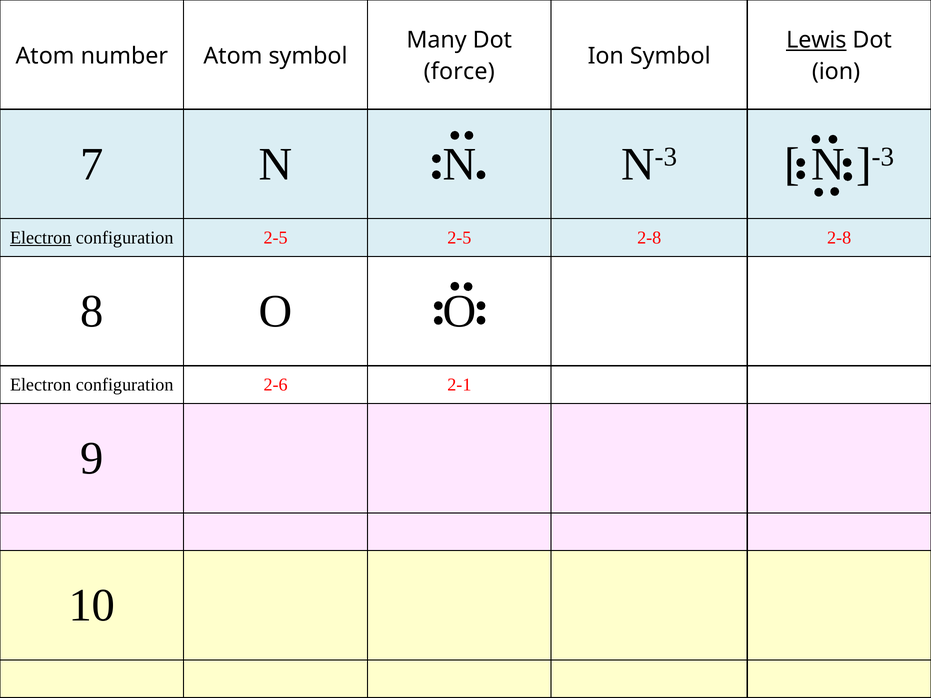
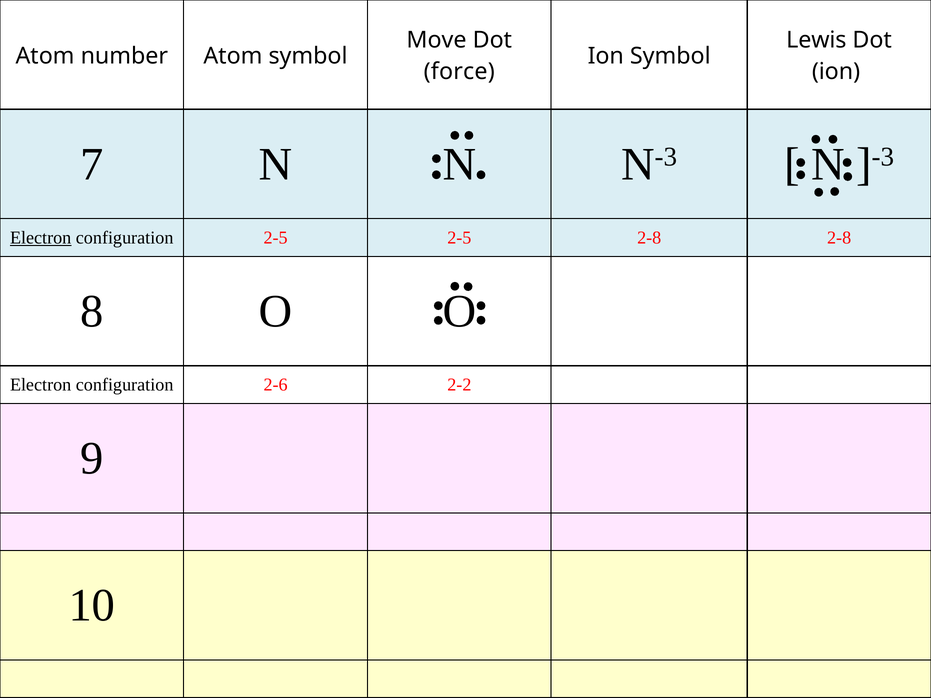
Many: Many -> Move
Lewis underline: present -> none
2-1: 2-1 -> 2-2
